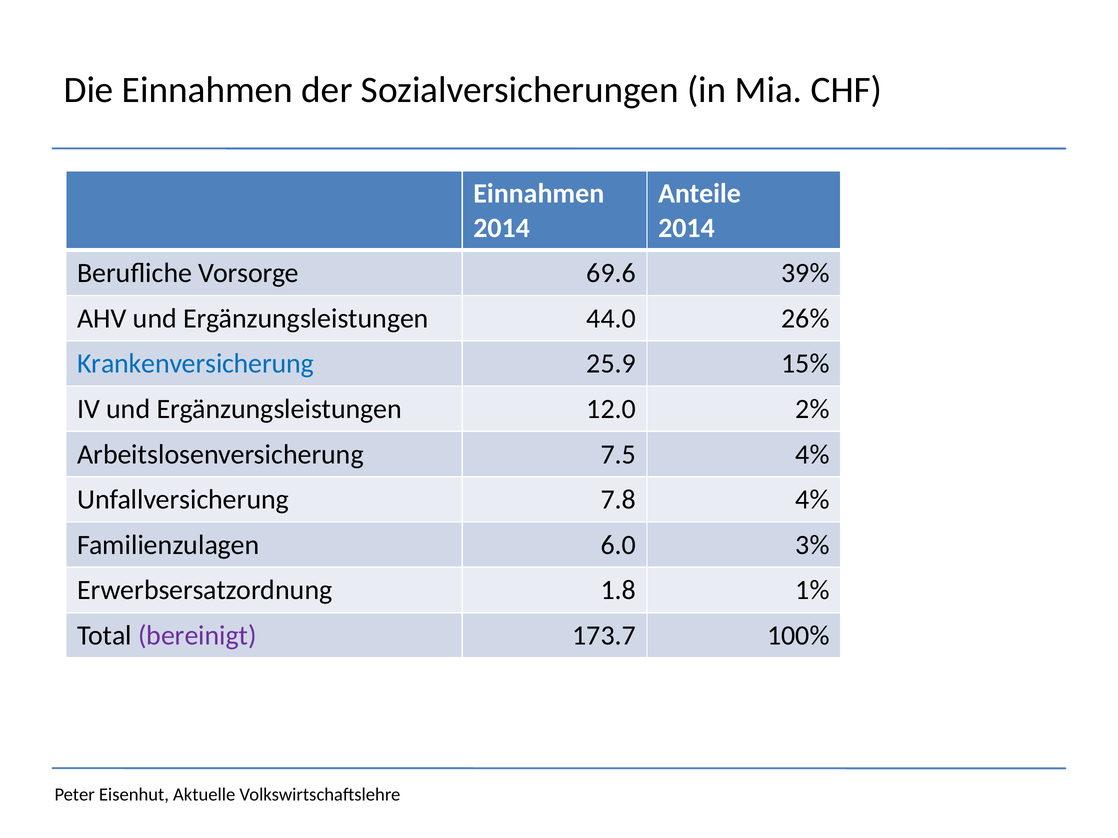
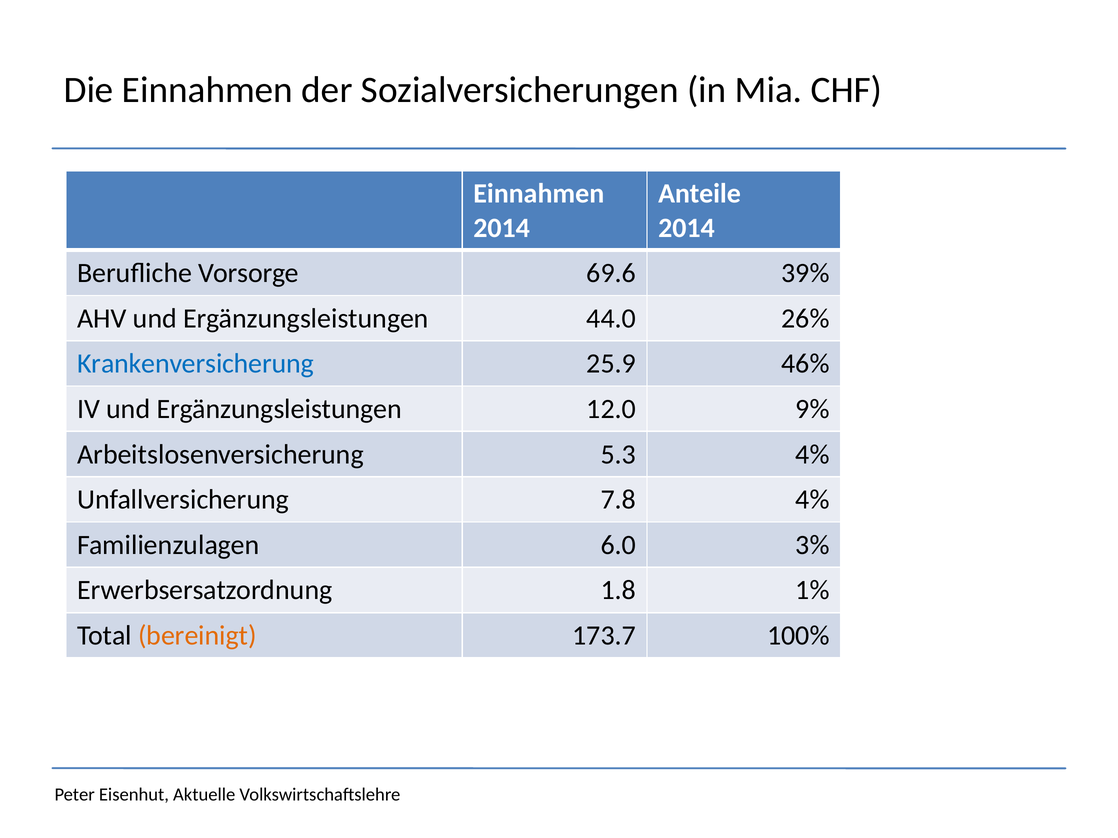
15%: 15% -> 46%
2%: 2% -> 9%
7.5: 7.5 -> 5.3
bereinigt colour: purple -> orange
